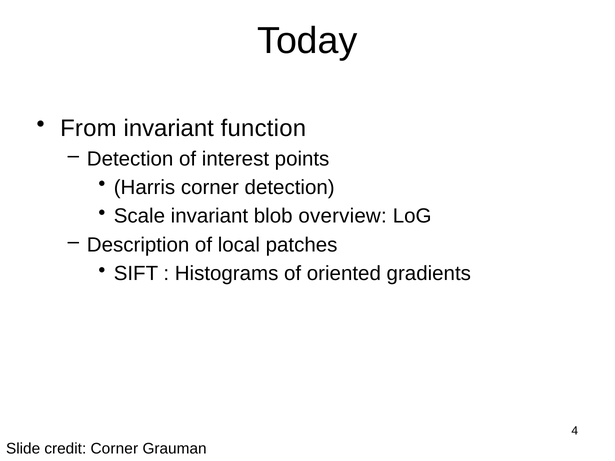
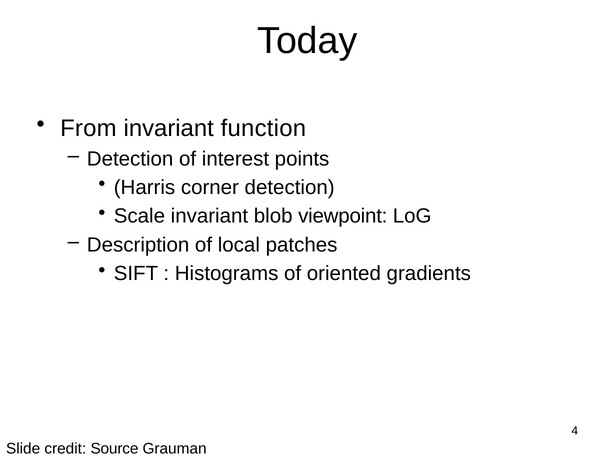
overview: overview -> viewpoint
credit Corner: Corner -> Source
